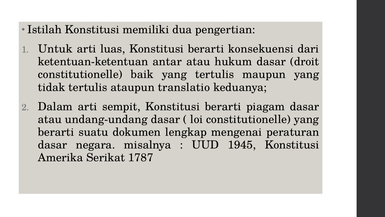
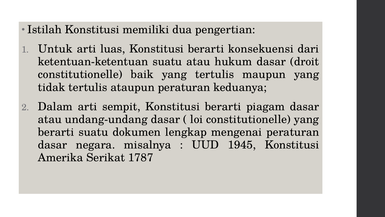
ketentuan-ketentuan antar: antar -> suatu
ataupun translatio: translatio -> peraturan
